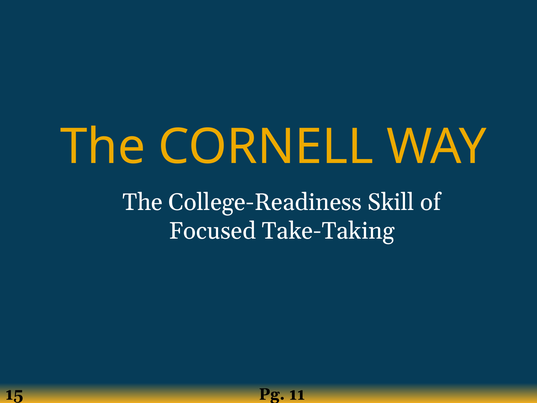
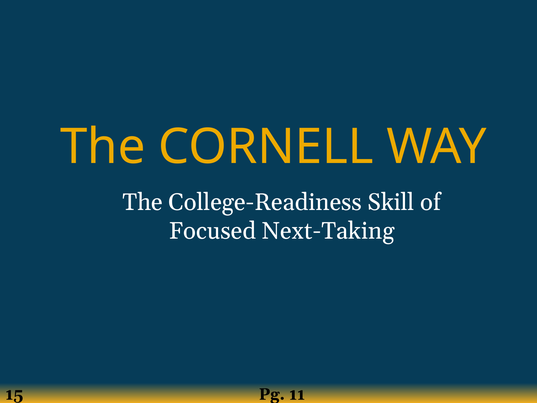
Take-Taking: Take-Taking -> Next-Taking
